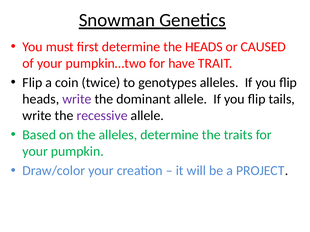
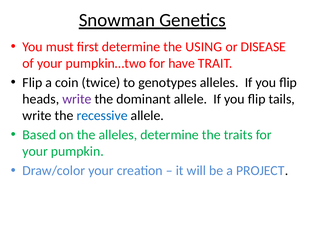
the HEADS: HEADS -> USING
CAUSED: CAUSED -> DISEASE
recessive colour: purple -> blue
